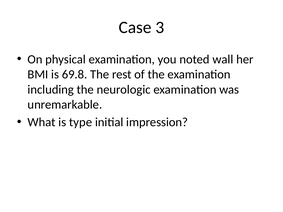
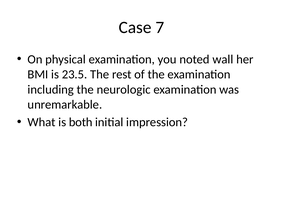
3: 3 -> 7
69.8: 69.8 -> 23.5
type: type -> both
